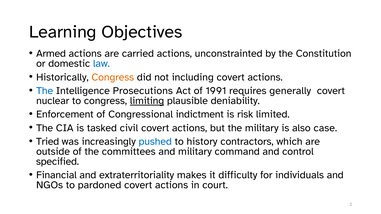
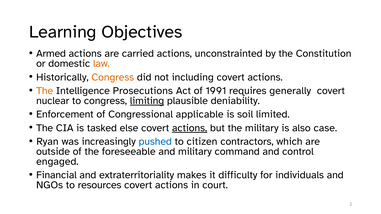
law colour: blue -> orange
The at (45, 91) colour: blue -> orange
indictment: indictment -> applicable
risk: risk -> soil
civil: civil -> else
actions at (190, 128) underline: none -> present
Tried: Tried -> Ryan
history: history -> citizen
committees: committees -> foreseeable
specified: specified -> engaged
pardoned: pardoned -> resources
